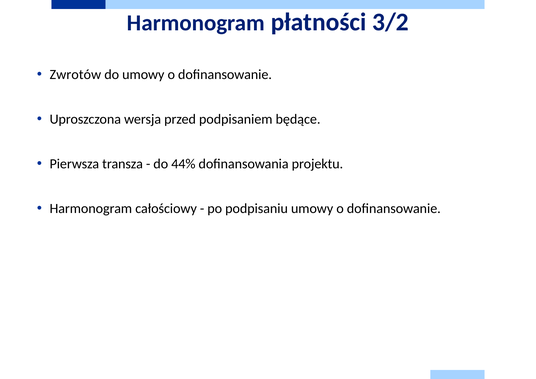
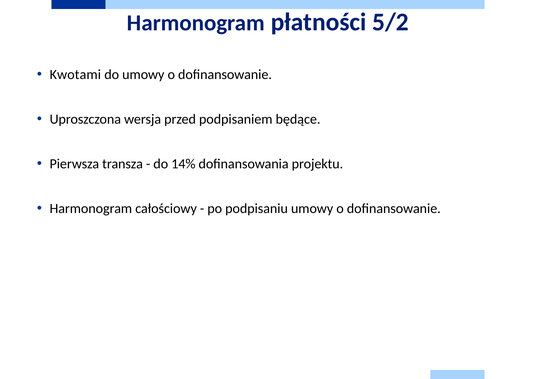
3/2: 3/2 -> 5/2
Zwrotów: Zwrotów -> Kwotami
44%: 44% -> 14%
